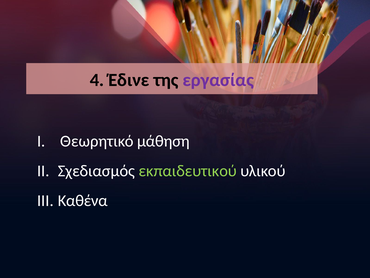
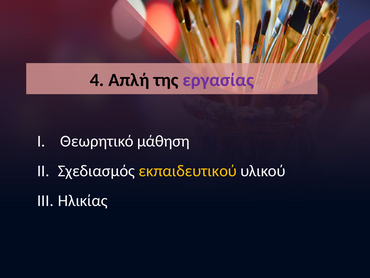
Έδινε: Έδινε -> Απλή
εκπαιδευτικού colour: light green -> yellow
Καθένα: Καθένα -> Ηλικίας
